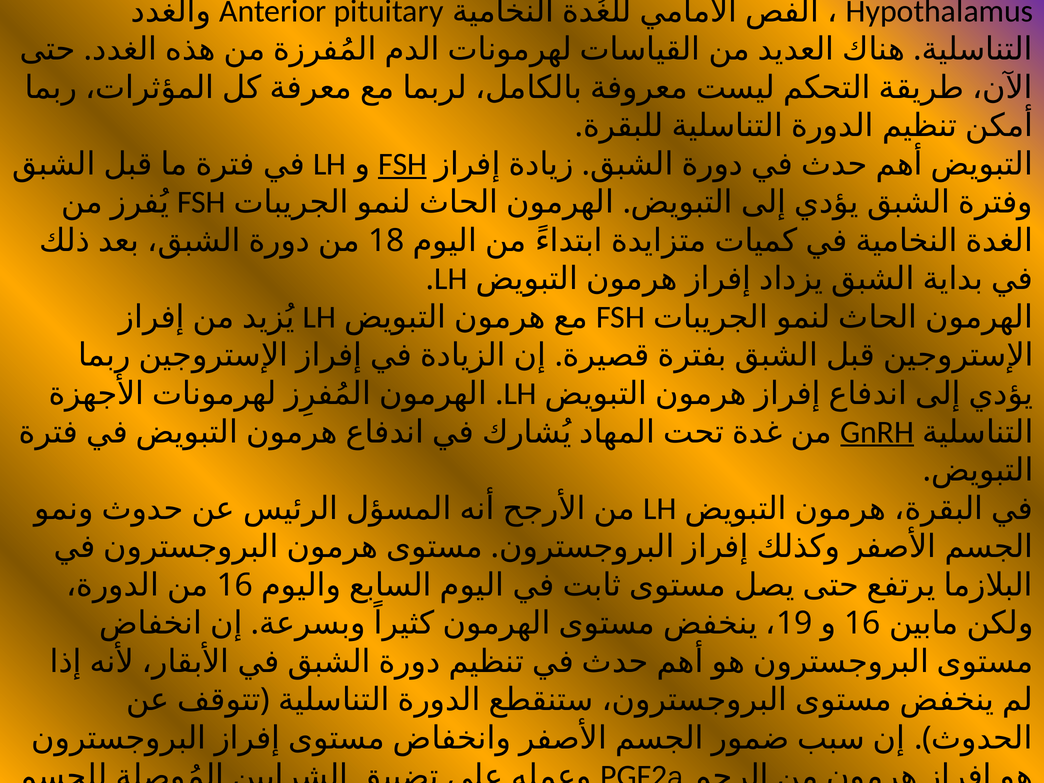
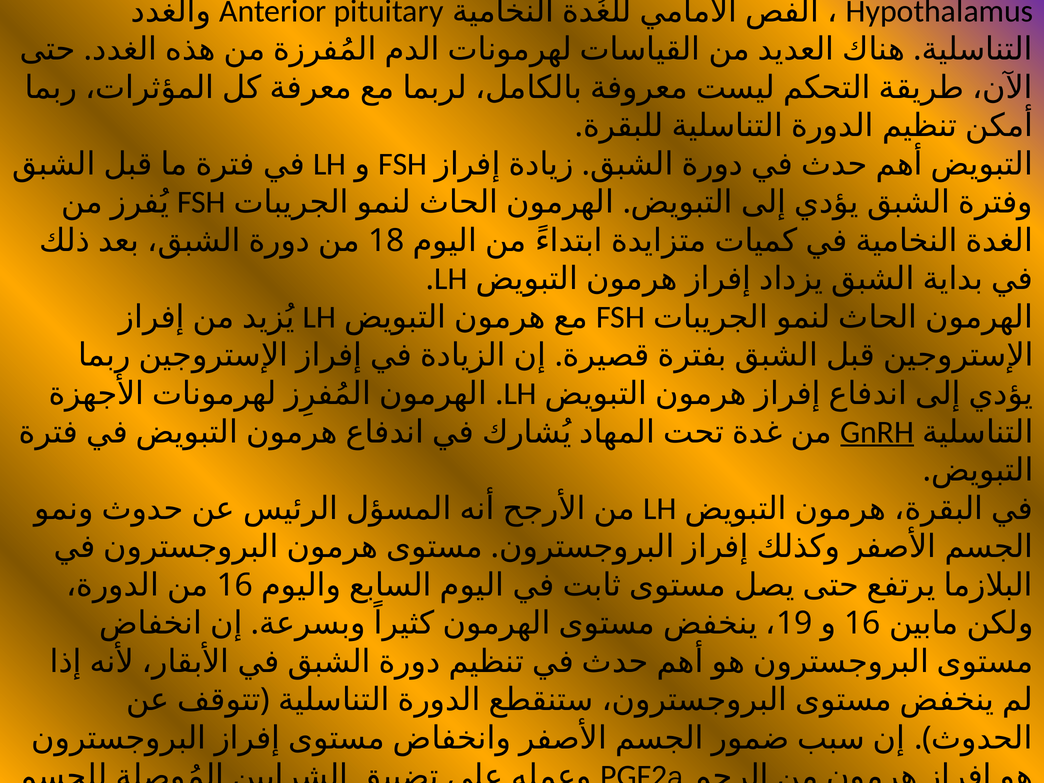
FSH at (402, 164) underline: present -> none
